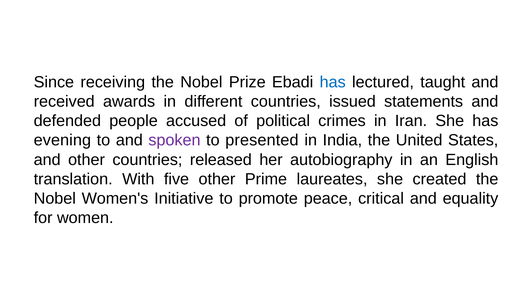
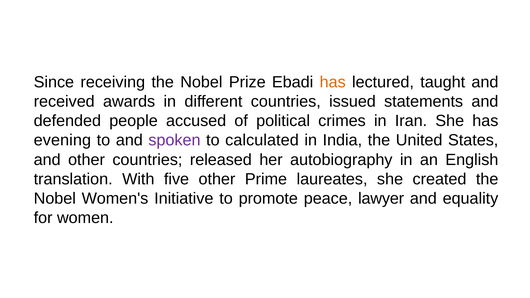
has at (333, 82) colour: blue -> orange
presented: presented -> calculated
critical: critical -> lawyer
